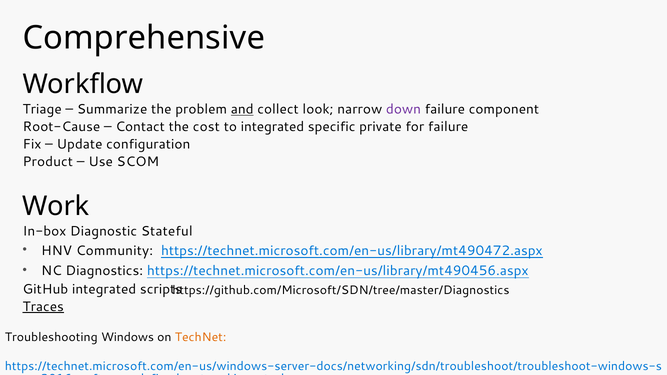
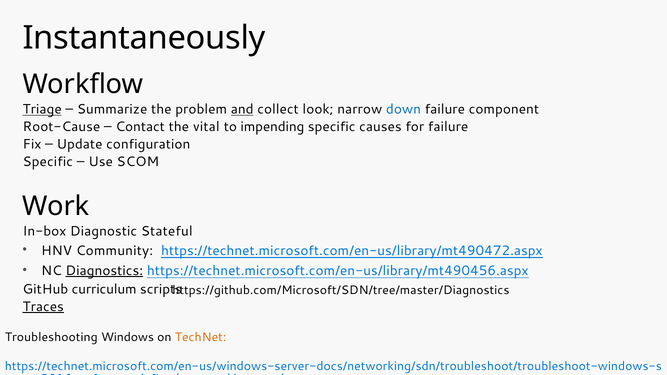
Comprehensive: Comprehensive -> Instantaneously
Triage underline: none -> present
down colour: purple -> blue
cost: cost -> vital
to integrated: integrated -> impending
private: private -> causes
Product at (48, 162): Product -> Specific
Diagnostics underline: none -> present
GitHub integrated: integrated -> curriculum
